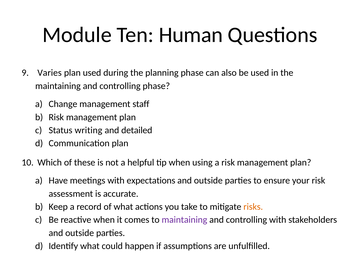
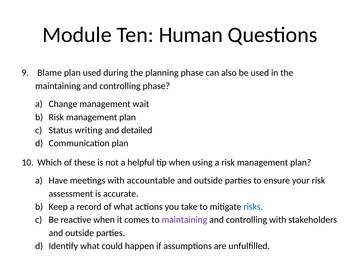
Varies: Varies -> Blame
staff: staff -> wait
expectations: expectations -> accountable
risks colour: orange -> blue
